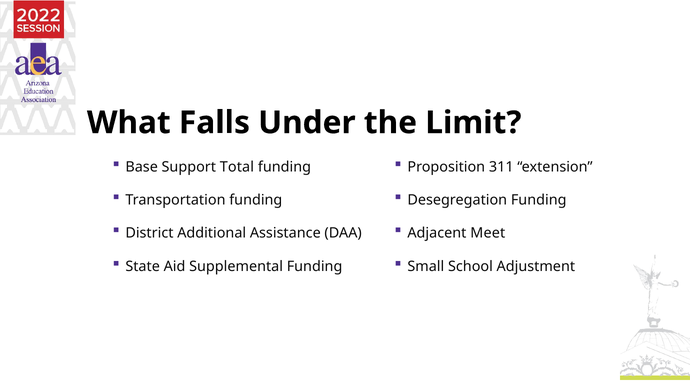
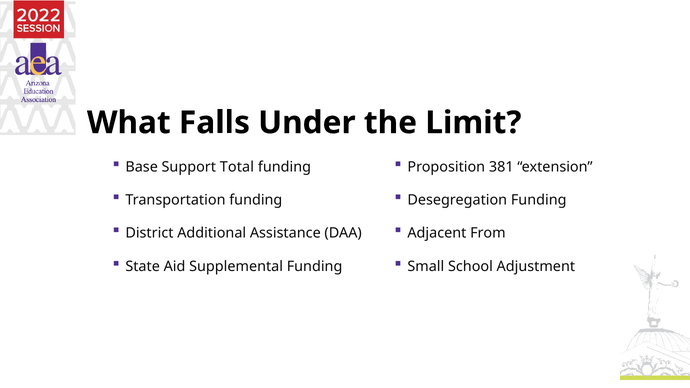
311: 311 -> 381
Meet: Meet -> From
